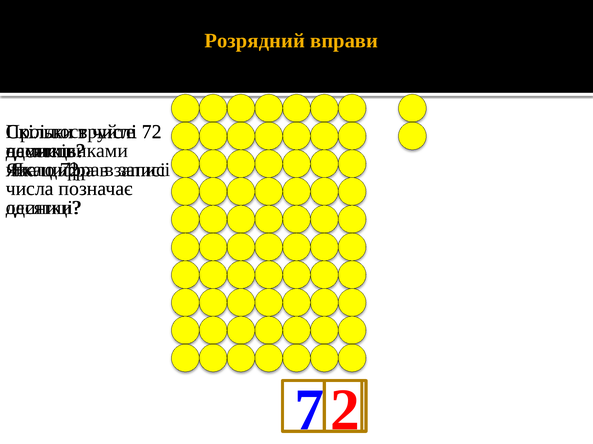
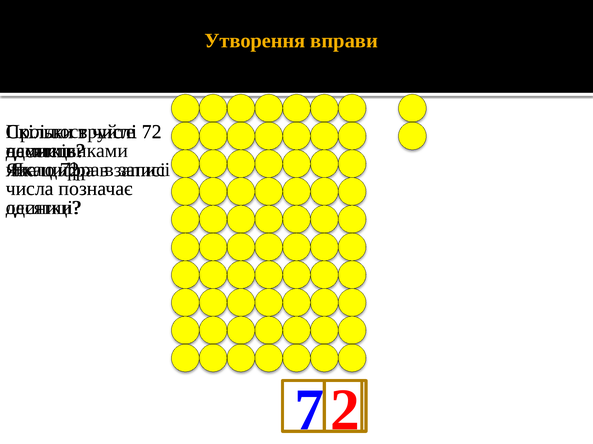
Розрядний: Розрядний -> Утворення
